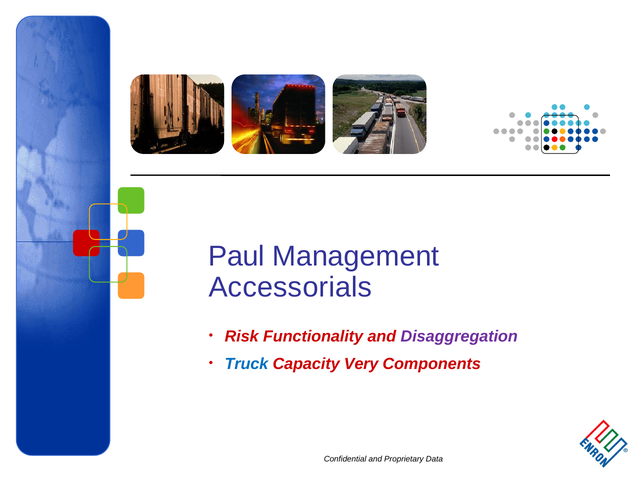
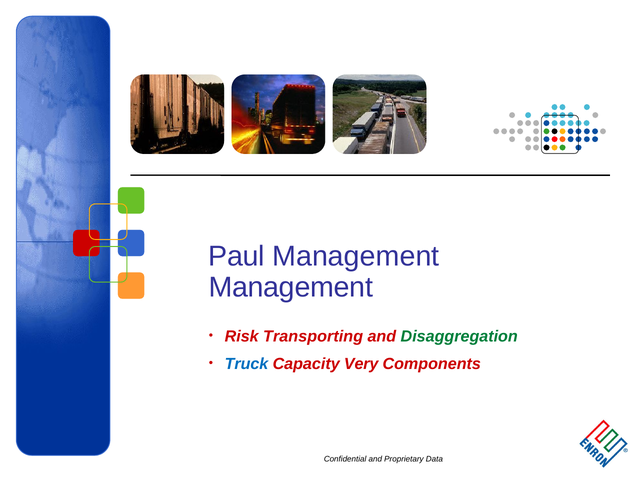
Accessorials at (290, 287): Accessorials -> Management
Functionality: Functionality -> Transporting
Disaggregation colour: purple -> green
